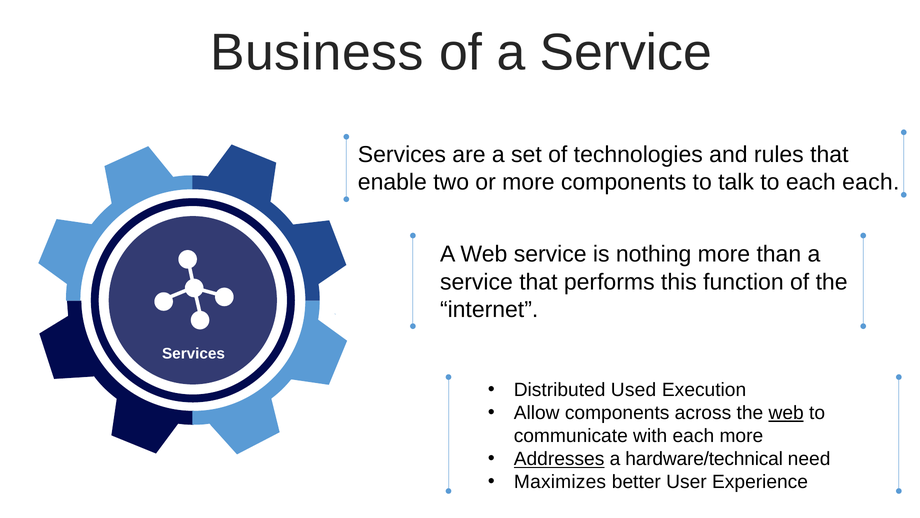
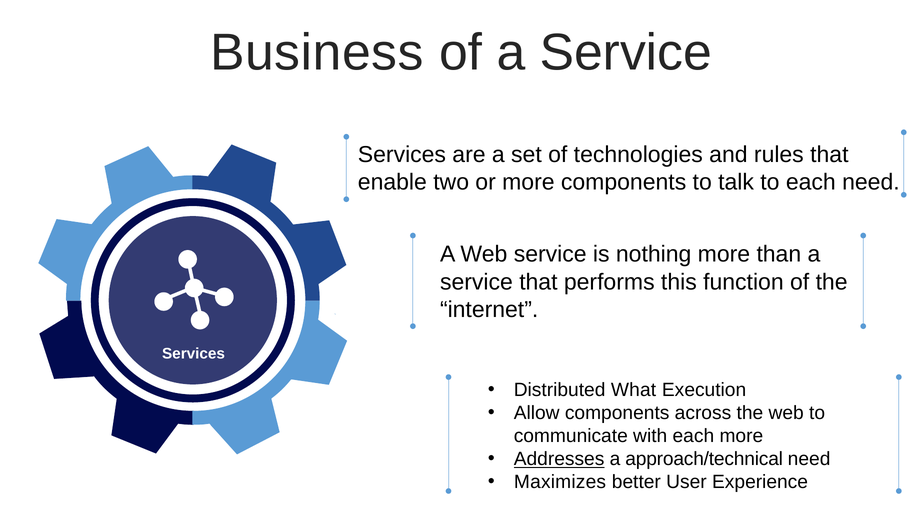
each each: each -> need
Used: Used -> What
web at (786, 413) underline: present -> none
hardware/technical: hardware/technical -> approach/technical
